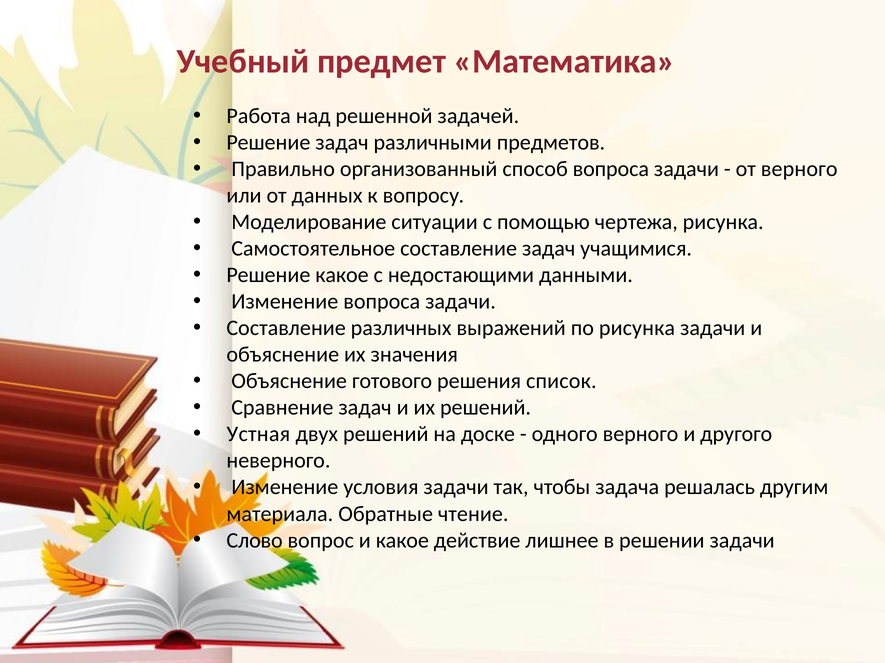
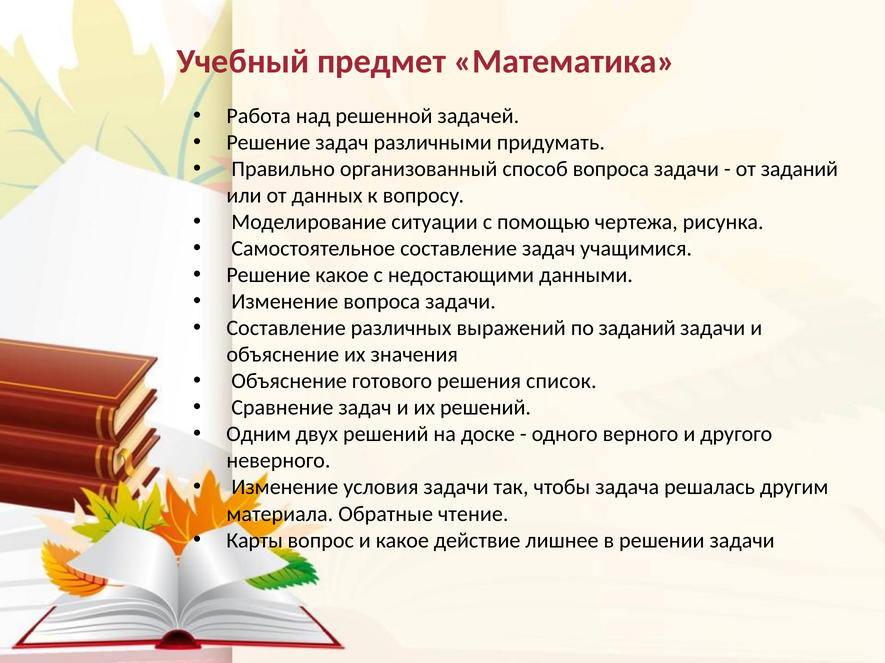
предметов: предметов -> придумать
от верного: верного -> заданий
по рисунка: рисунка -> заданий
Устная: Устная -> Одним
Слово: Слово -> Карты
